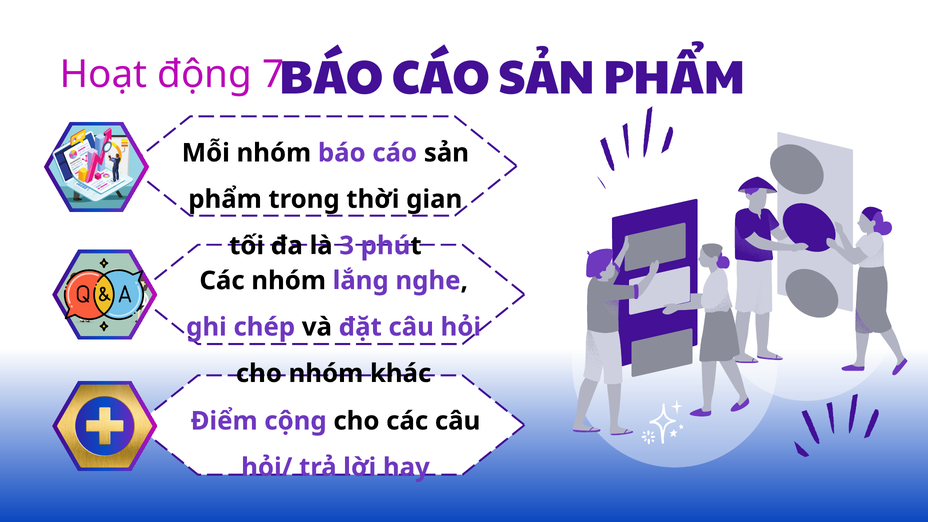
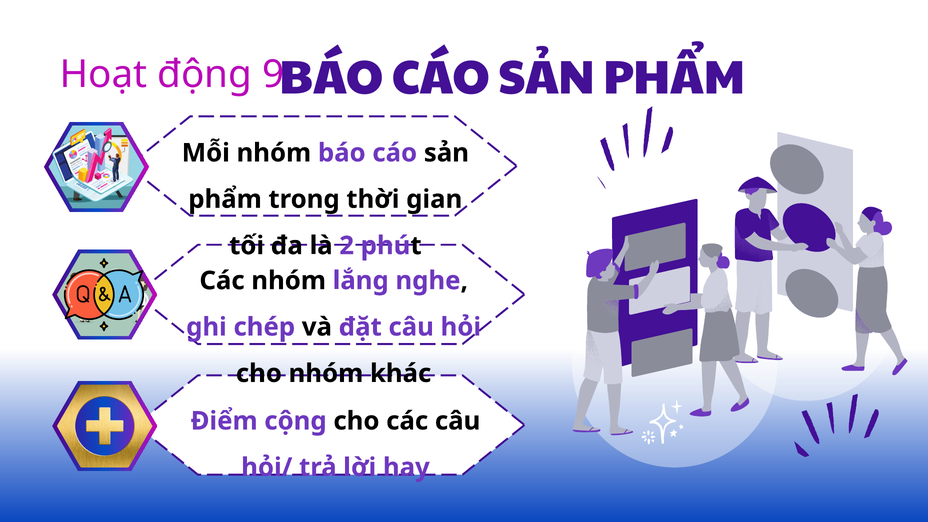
7: 7 -> 9
3: 3 -> 2
